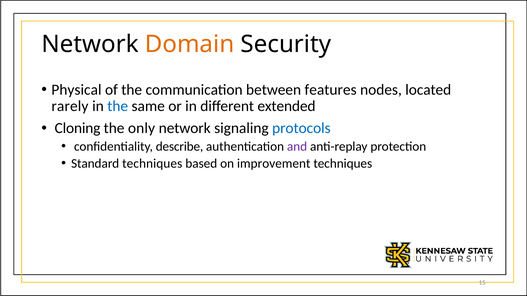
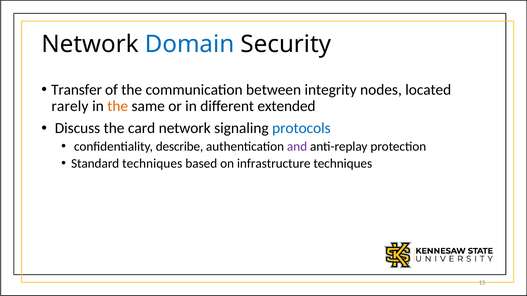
Domain colour: orange -> blue
Physical: Physical -> Transfer
features: features -> integrity
the at (118, 106) colour: blue -> orange
Cloning: Cloning -> Discuss
only: only -> card
improvement: improvement -> infrastructure
